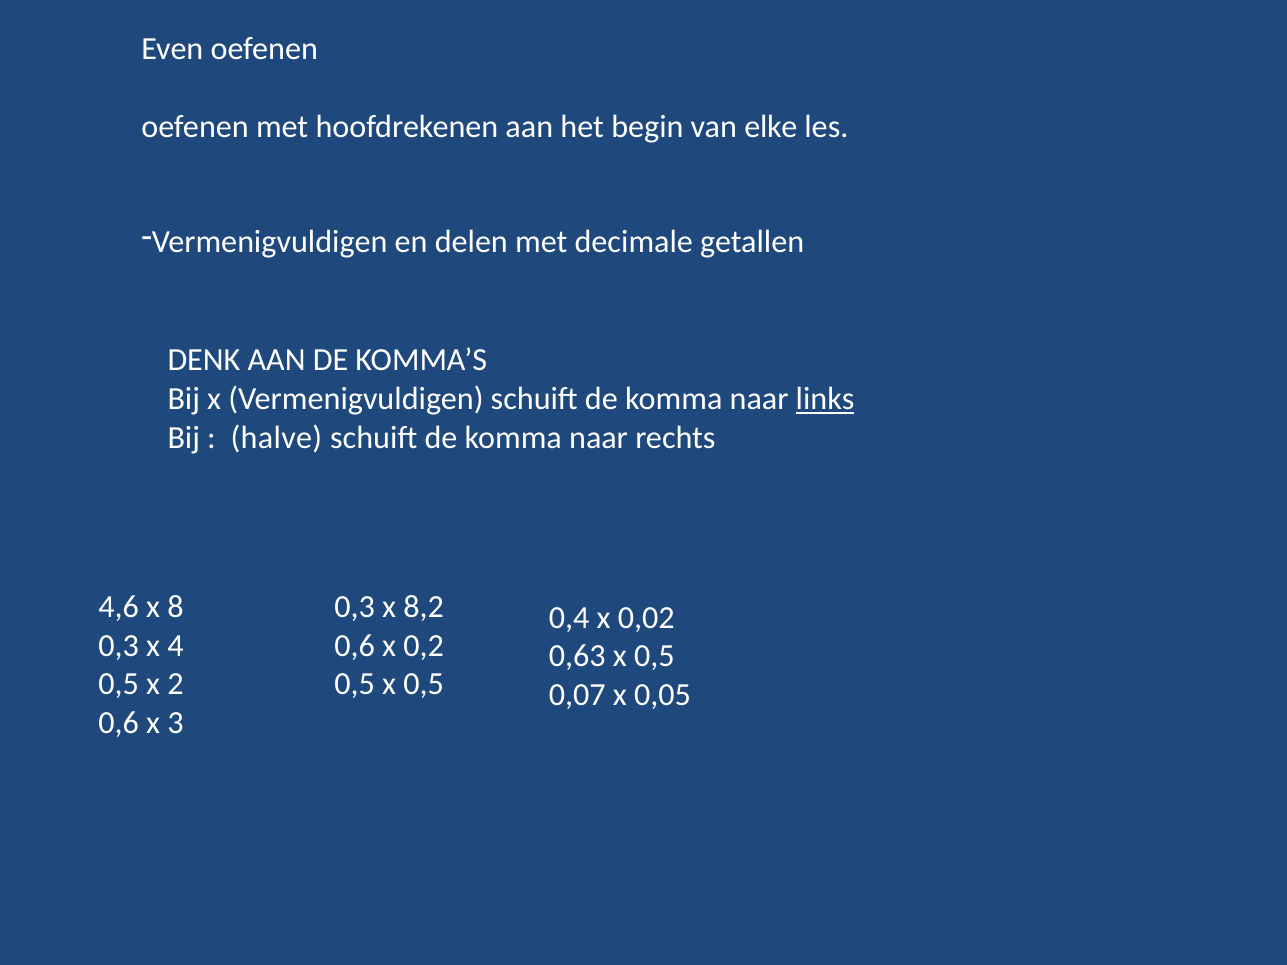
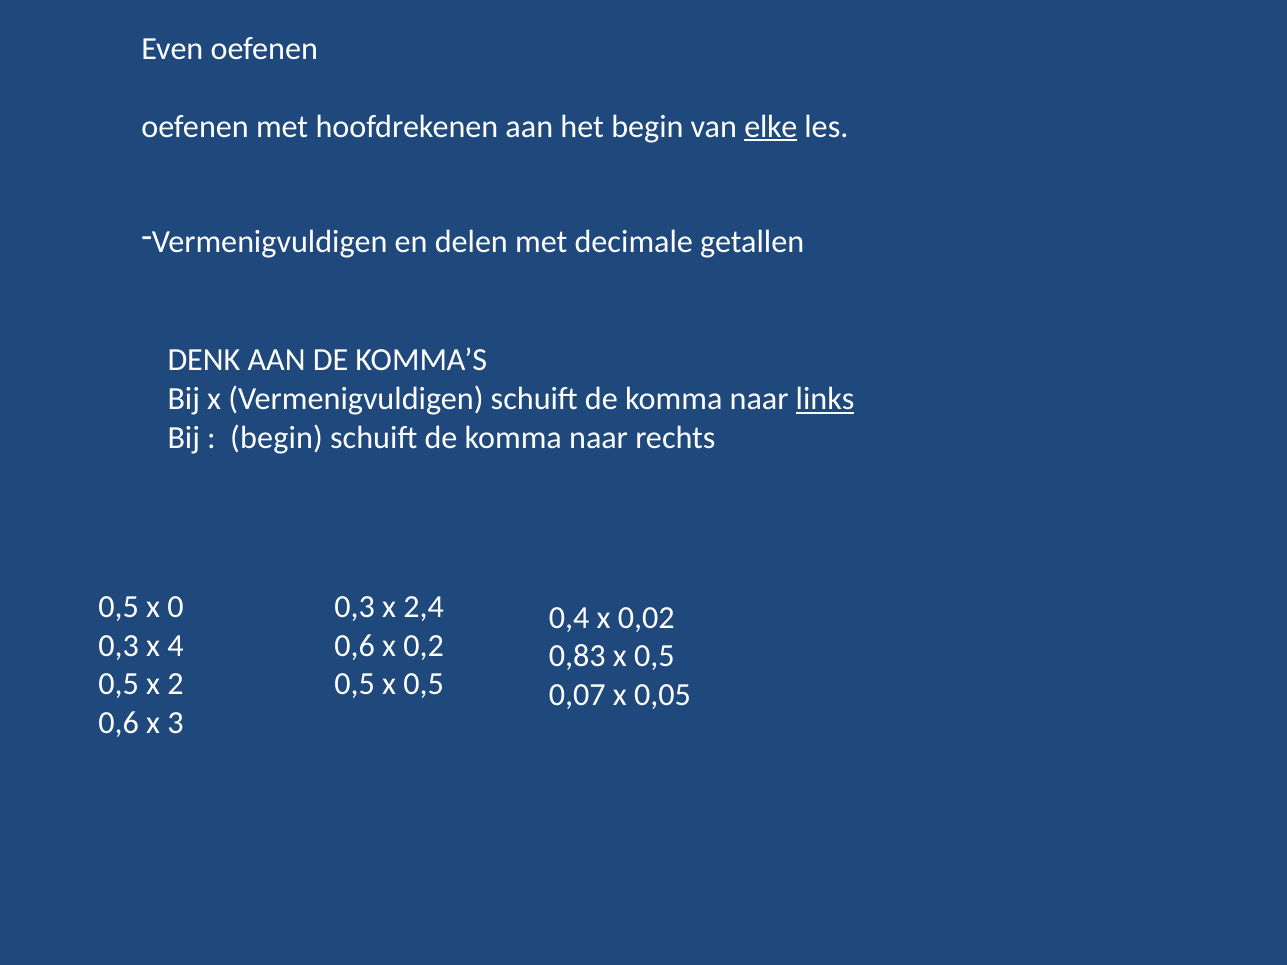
elke underline: none -> present
halve at (276, 438): halve -> begin
4,6 at (119, 607): 4,6 -> 0,5
8: 8 -> 0
8,2: 8,2 -> 2,4
0,63: 0,63 -> 0,83
